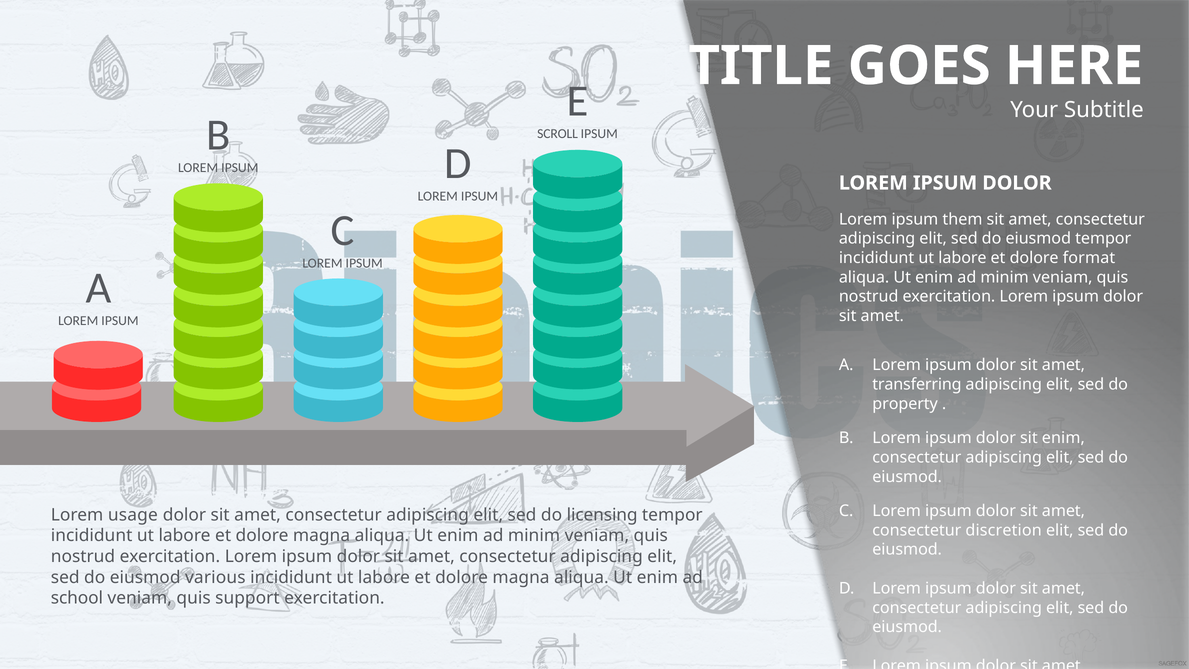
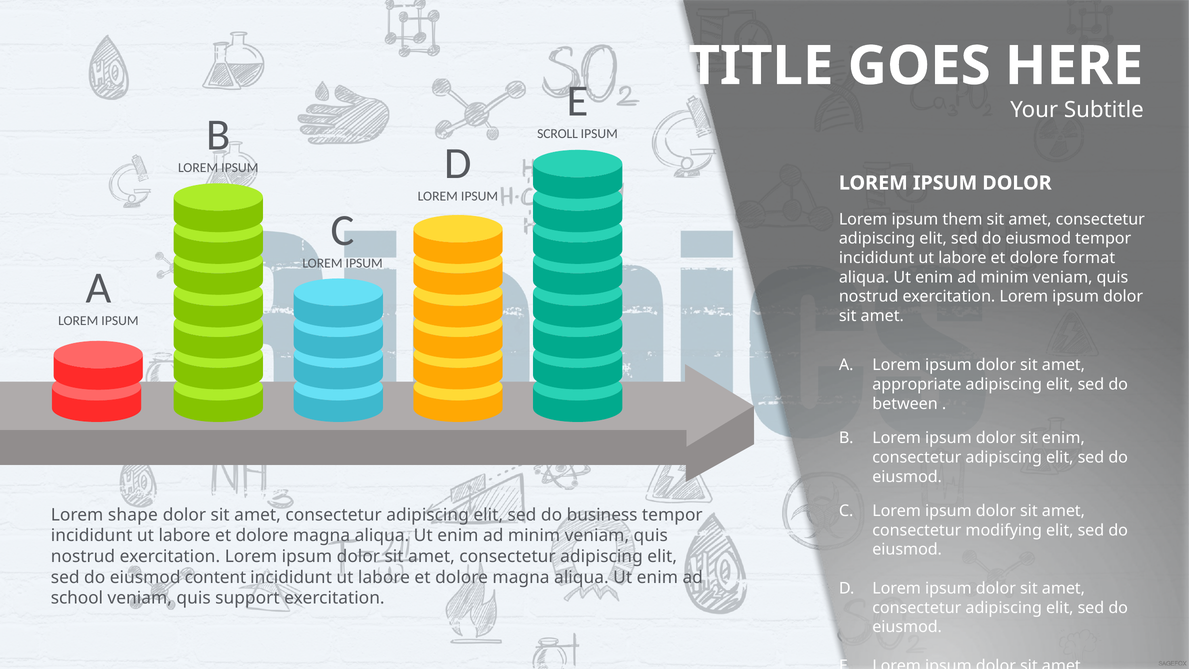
transferring: transferring -> appropriate
property: property -> between
usage: usage -> shape
licensing: licensing -> business
discretion: discretion -> modifying
various: various -> content
